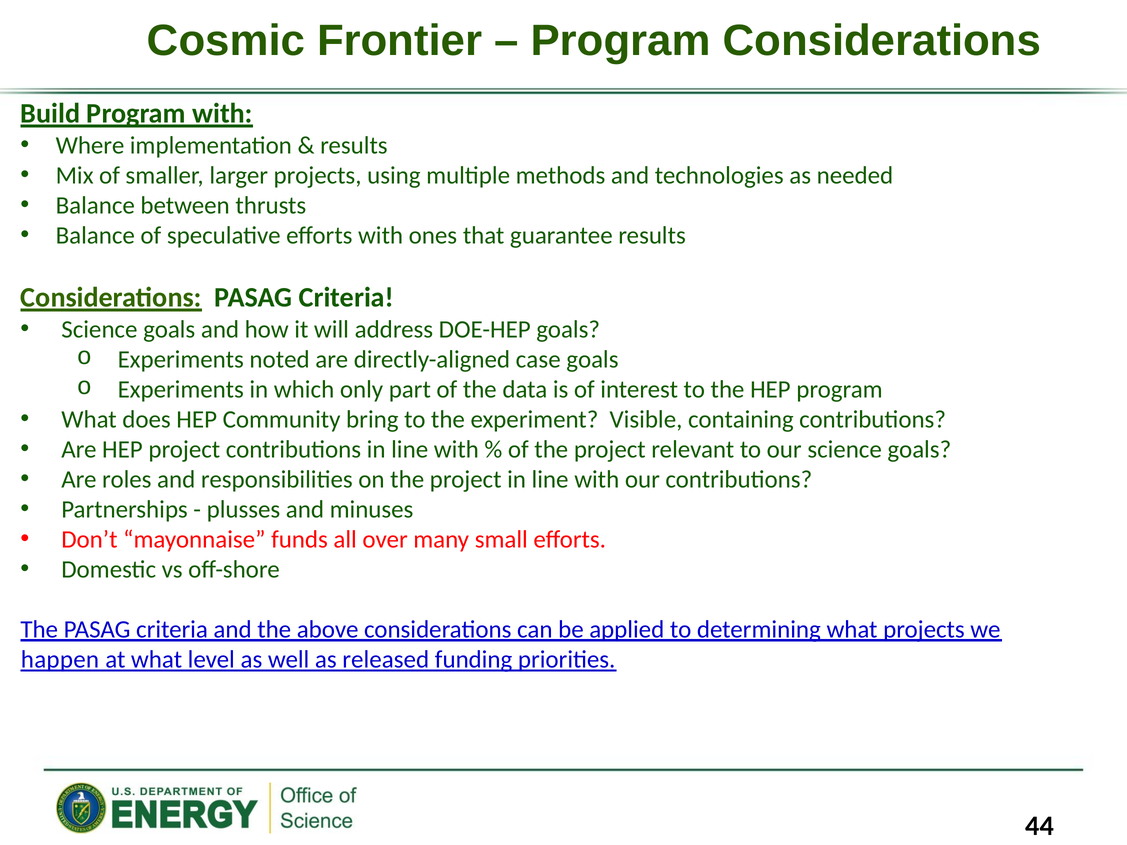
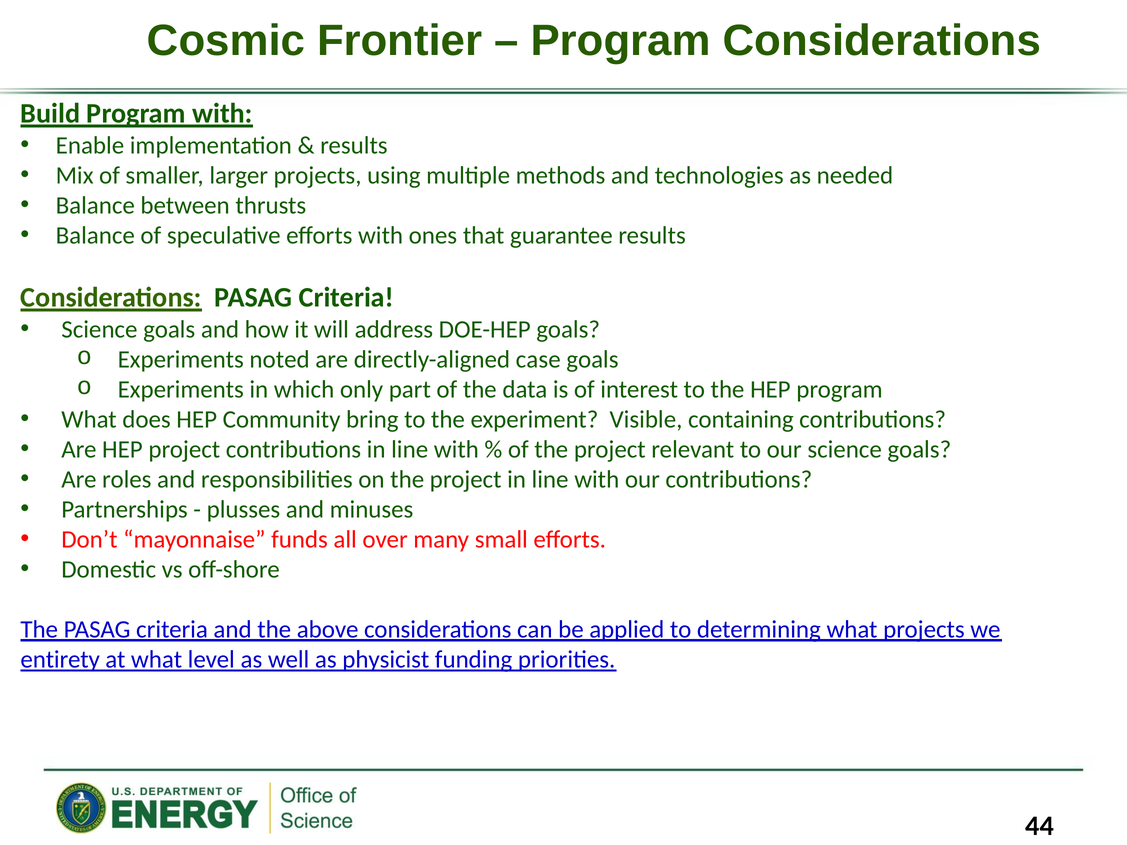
Where: Where -> Enable
happen: happen -> entirety
released: released -> physicist
